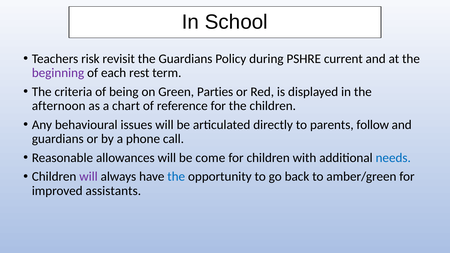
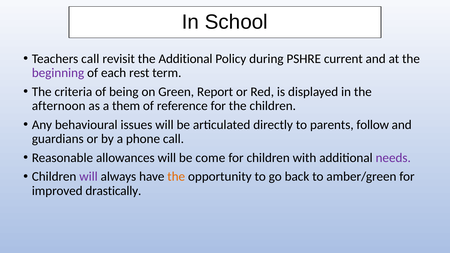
Teachers risk: risk -> call
the Guardians: Guardians -> Additional
Parties: Parties -> Report
chart: chart -> them
needs colour: blue -> purple
the at (176, 177) colour: blue -> orange
assistants: assistants -> drastically
